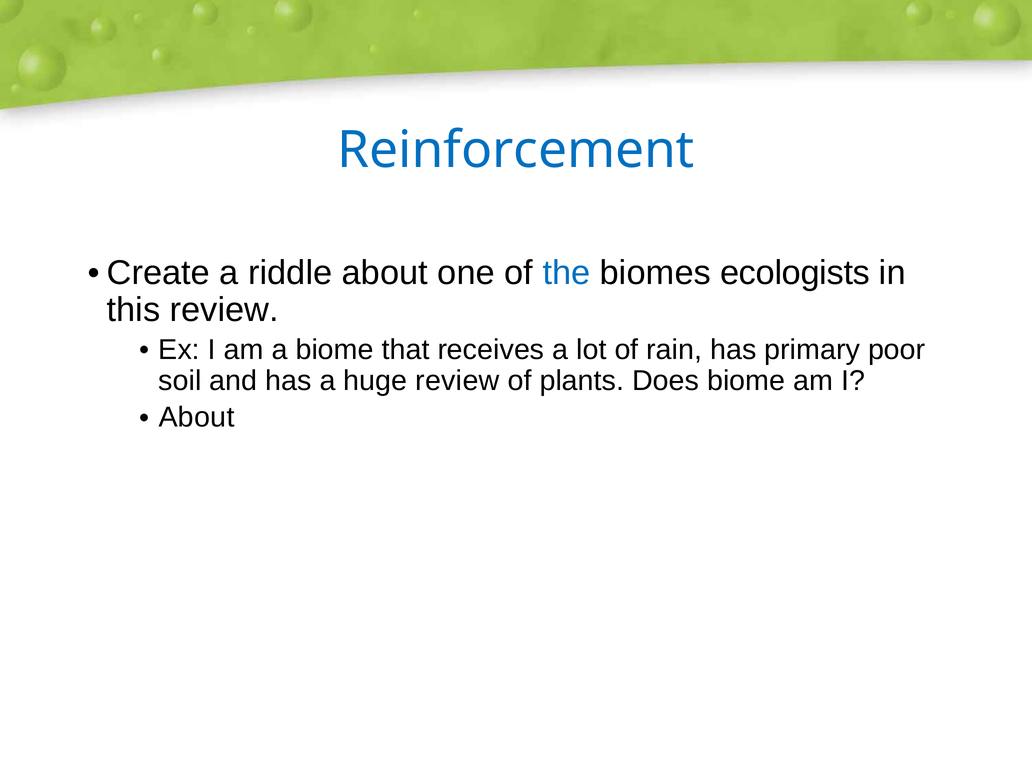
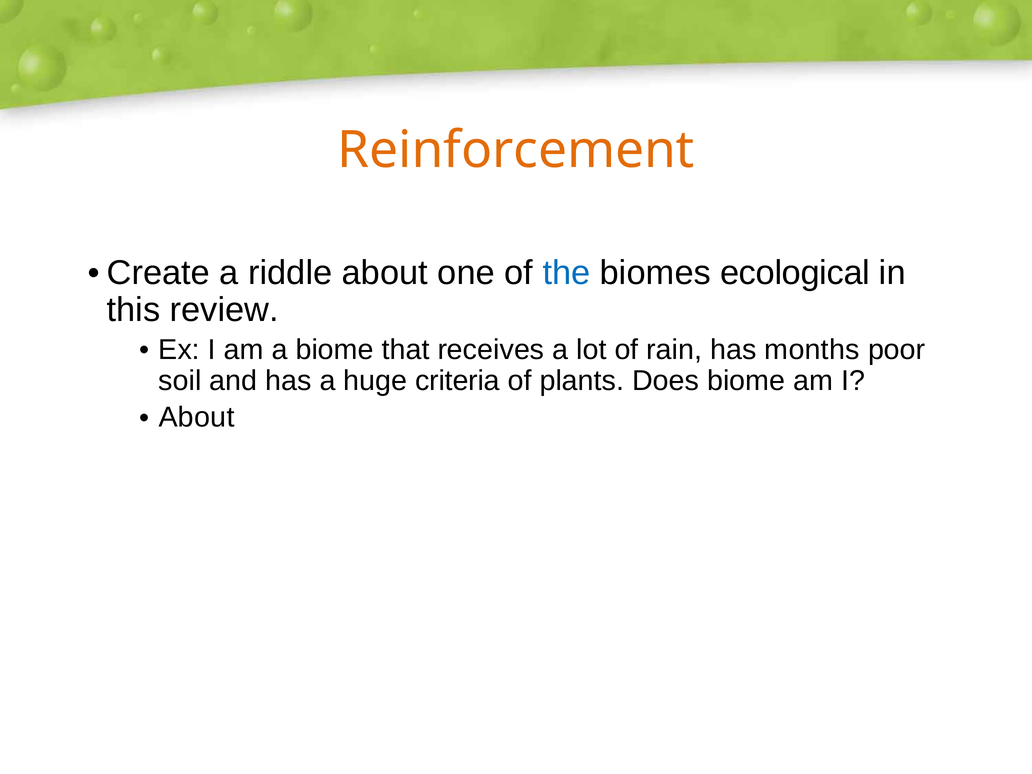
Reinforcement colour: blue -> orange
ecologists: ecologists -> ecological
primary: primary -> months
huge review: review -> criteria
